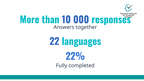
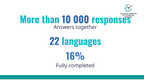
22%: 22% -> 16%
